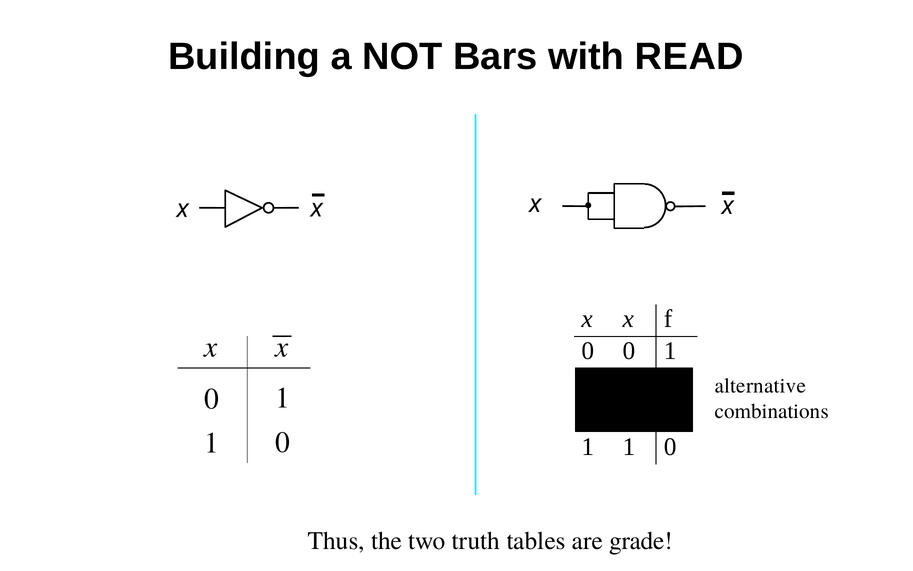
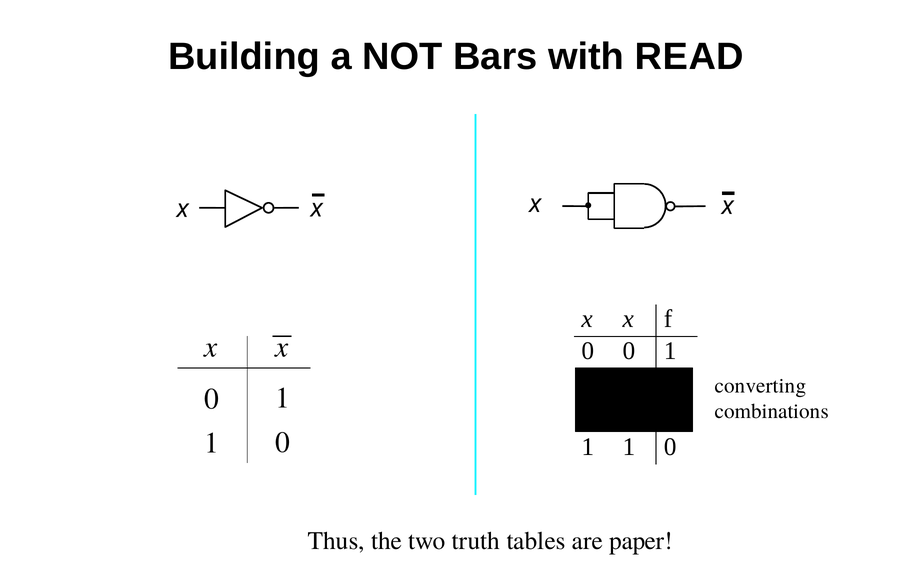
alternative: alternative -> converting
grade: grade -> paper
